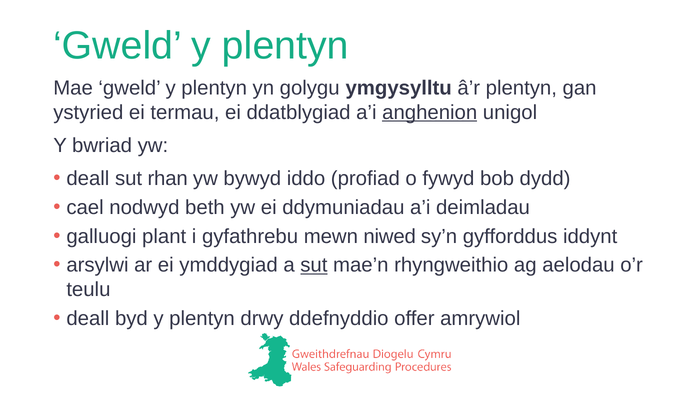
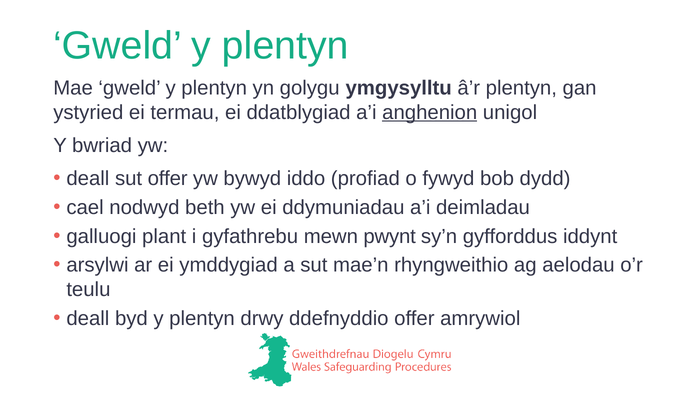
sut rhan: rhan -> offer
niwed: niwed -> pwynt
sut at (314, 265) underline: present -> none
